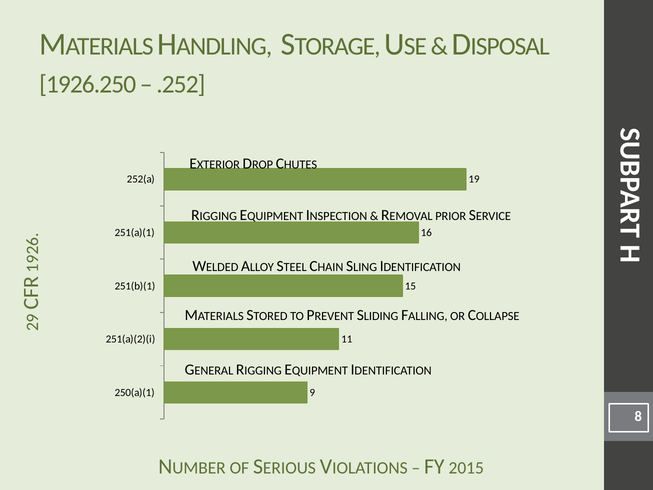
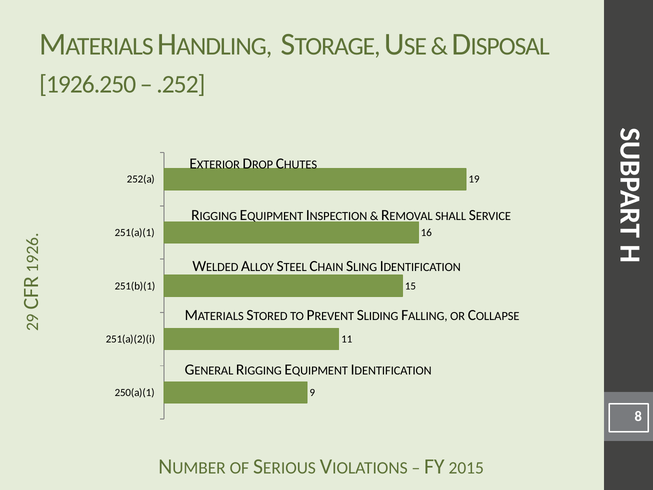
PRIOR: PRIOR -> SHALL
